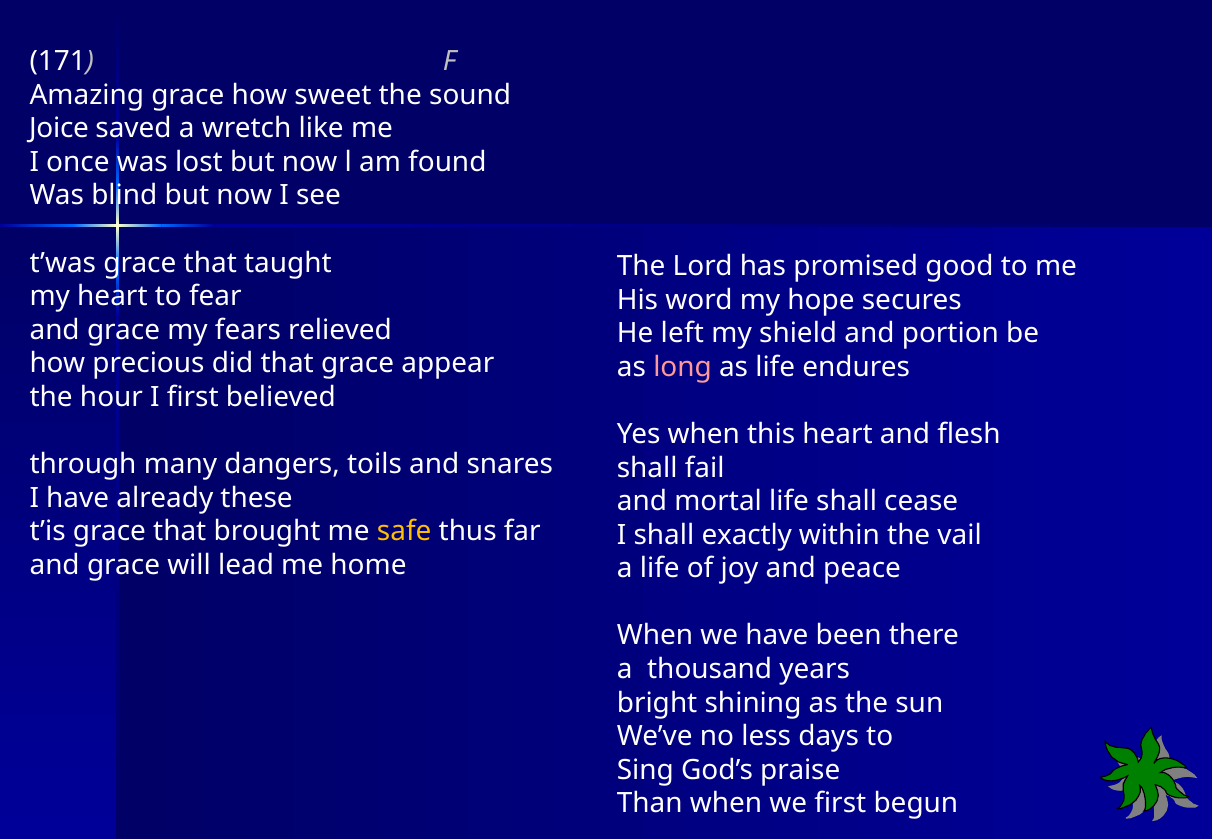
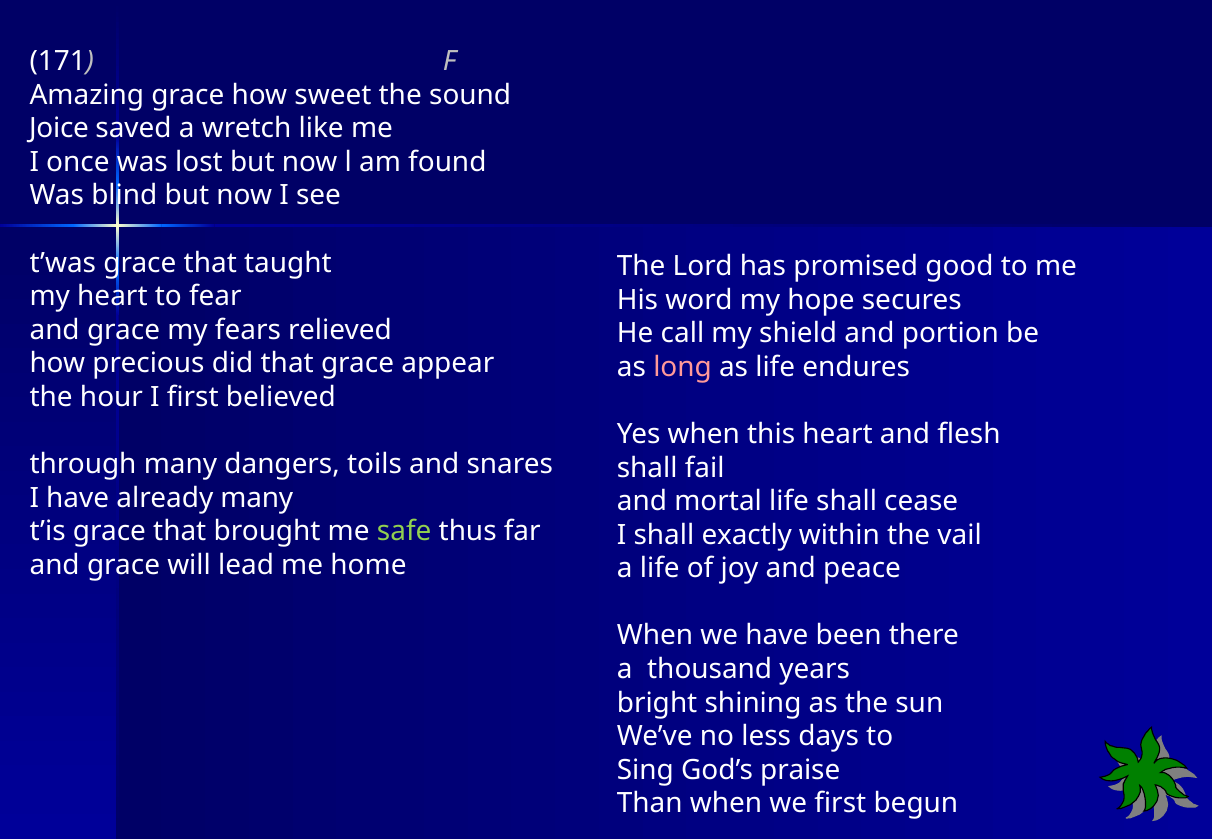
left: left -> call
already these: these -> many
safe colour: yellow -> light green
